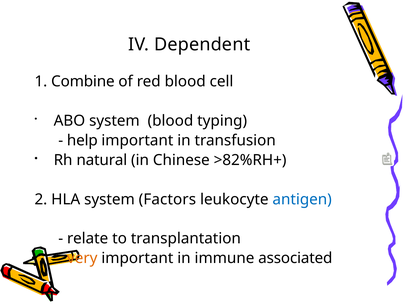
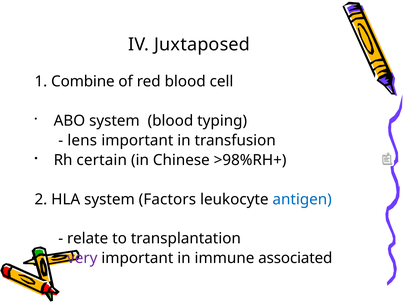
Dependent: Dependent -> Juxtaposed
help: help -> lens
natural: natural -> certain
>82%RH+: >82%RH+ -> >98%RH+
very colour: orange -> purple
